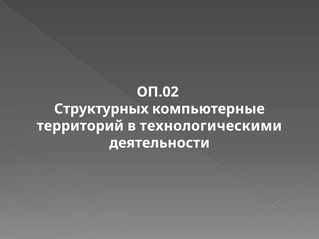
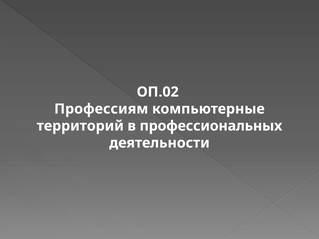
Структурных: Структурных -> Профессиям
технологическими: технологическими -> профессиональных
